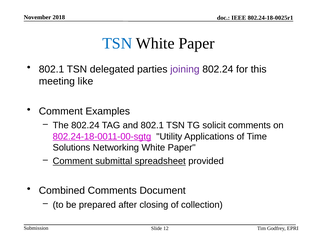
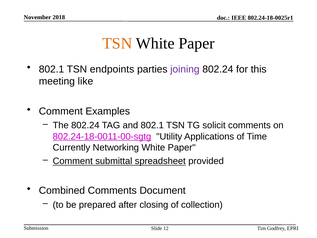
TSN at (117, 43) colour: blue -> orange
delegated: delegated -> endpoints
Solutions: Solutions -> Currently
